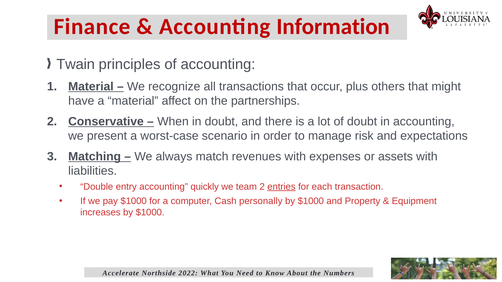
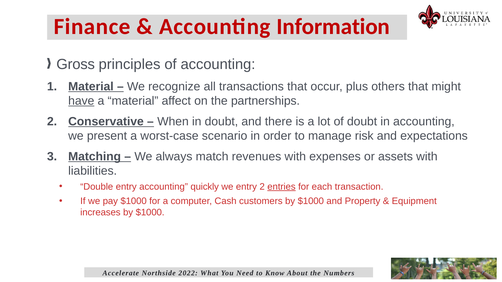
Twain: Twain -> Gross
have underline: none -> present
we team: team -> entry
personally: personally -> customers
